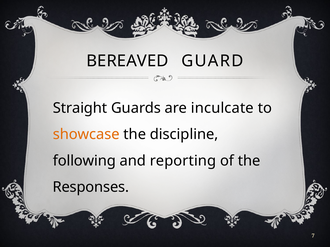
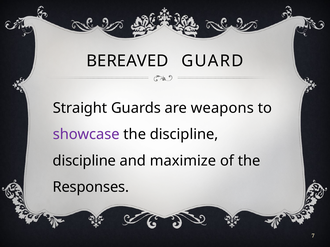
inculcate: inculcate -> weapons
showcase colour: orange -> purple
following at (84, 161): following -> discipline
reporting: reporting -> maximize
